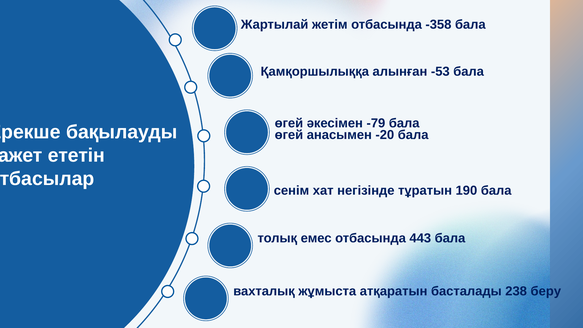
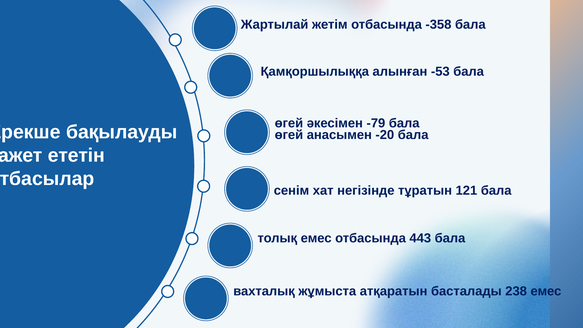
190: 190 -> 121
238 беру: беру -> емес
